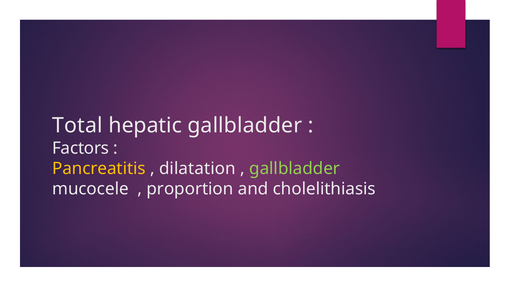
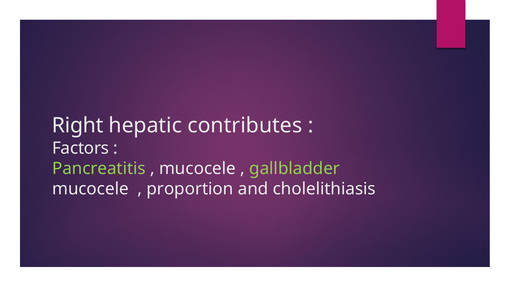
Total: Total -> Right
hepatic gallbladder: gallbladder -> contributes
Pancreatitis colour: yellow -> light green
dilatation at (197, 169): dilatation -> mucocele
